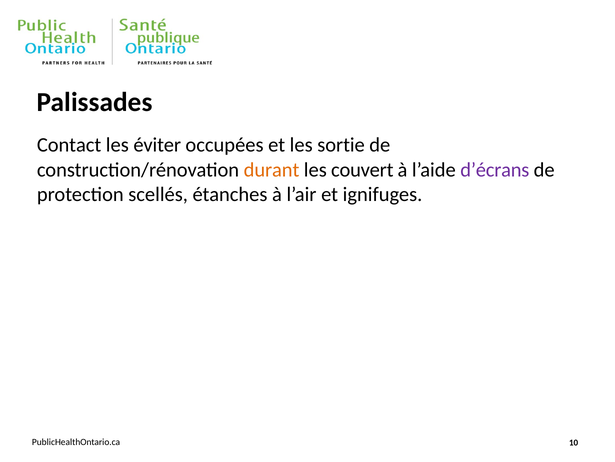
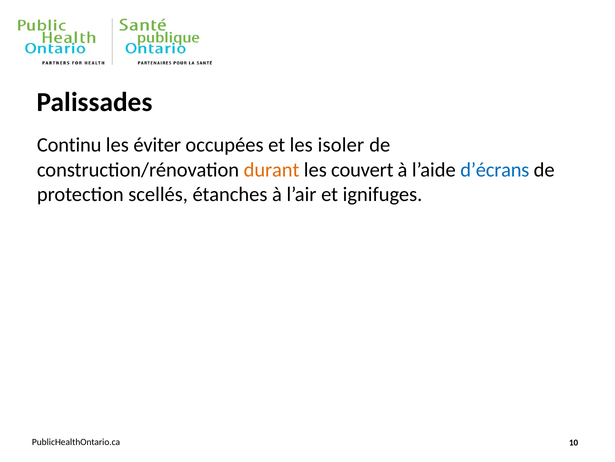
Contact: Contact -> Continu
sortie: sortie -> isoler
d’écrans colour: purple -> blue
